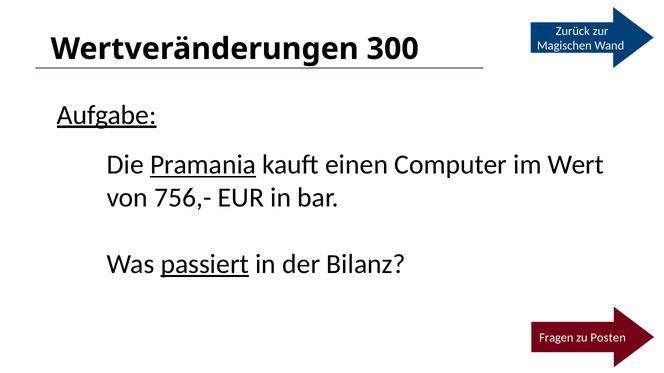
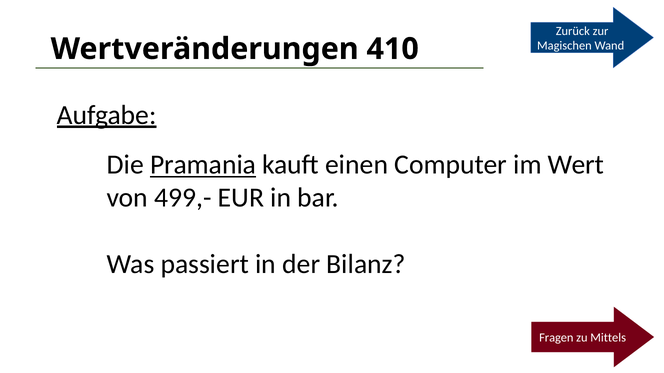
300: 300 -> 410
756,-: 756,- -> 499,-
passiert underline: present -> none
Posten: Posten -> Mittels
